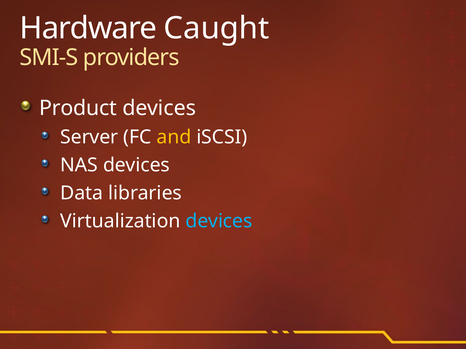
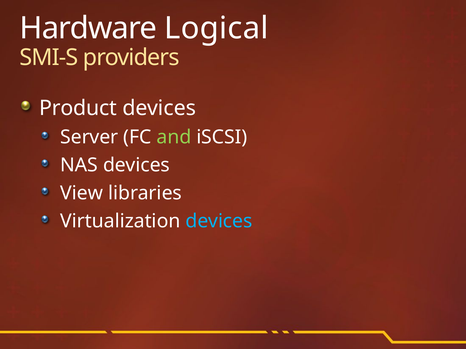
Caught: Caught -> Logical
and colour: yellow -> light green
Data: Data -> View
